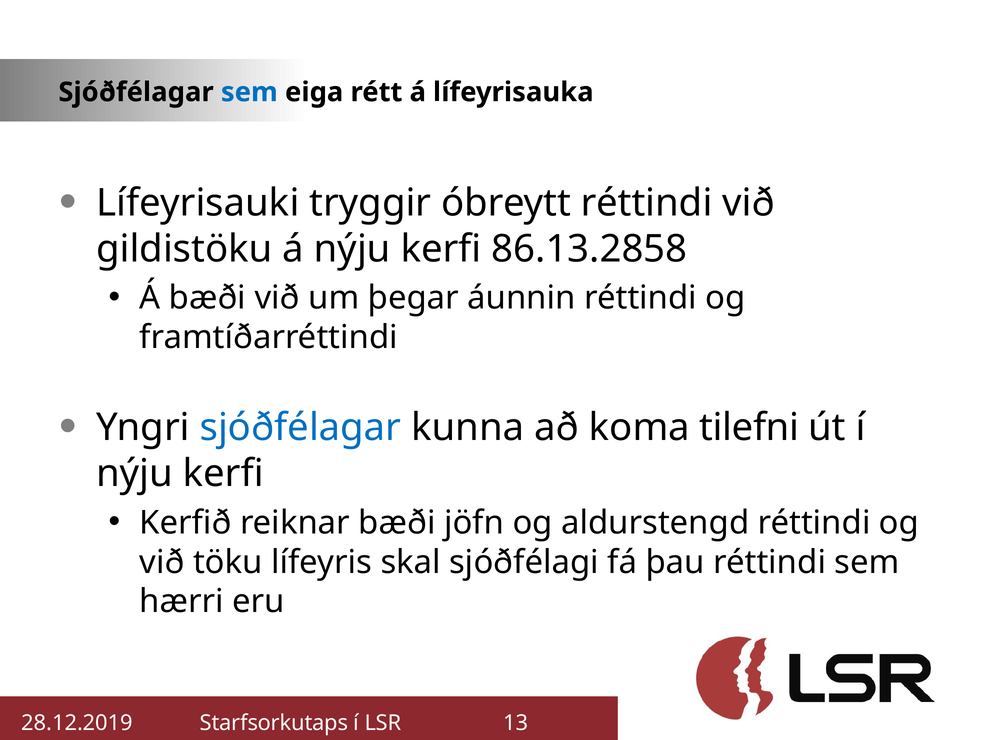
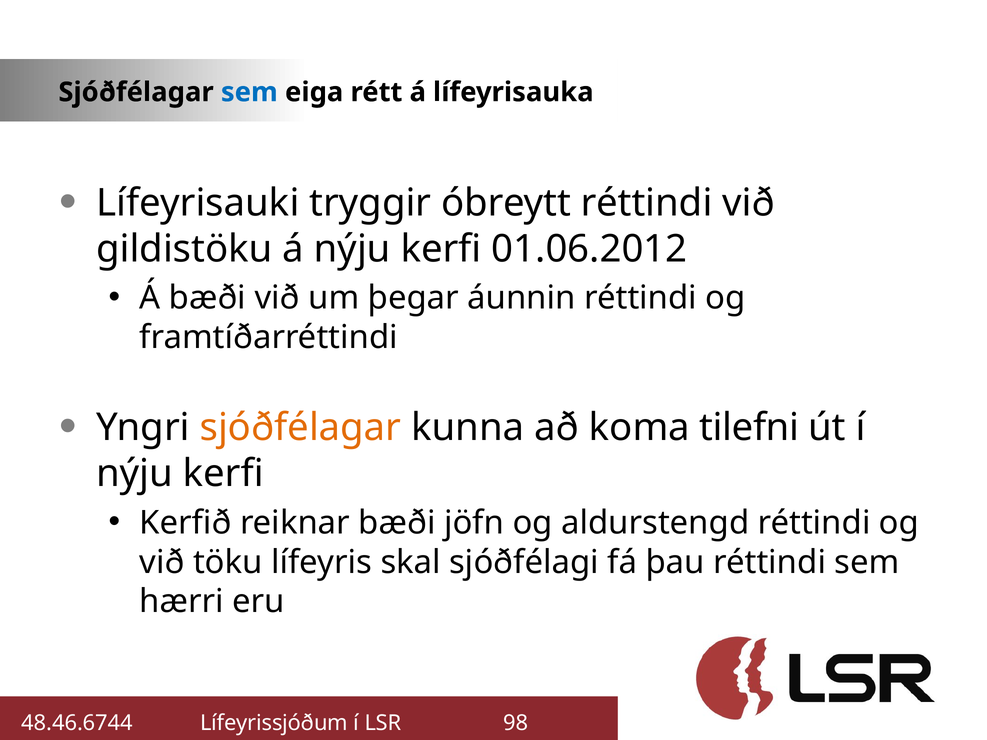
86.13.2858: 86.13.2858 -> 01.06.2012
sjóðfélagar at (301, 428) colour: blue -> orange
28.12.2019: 28.12.2019 -> 48.46.6744
Starfsorkutaps: Starfsorkutaps -> Lífeyrissjóðum
13: 13 -> 98
